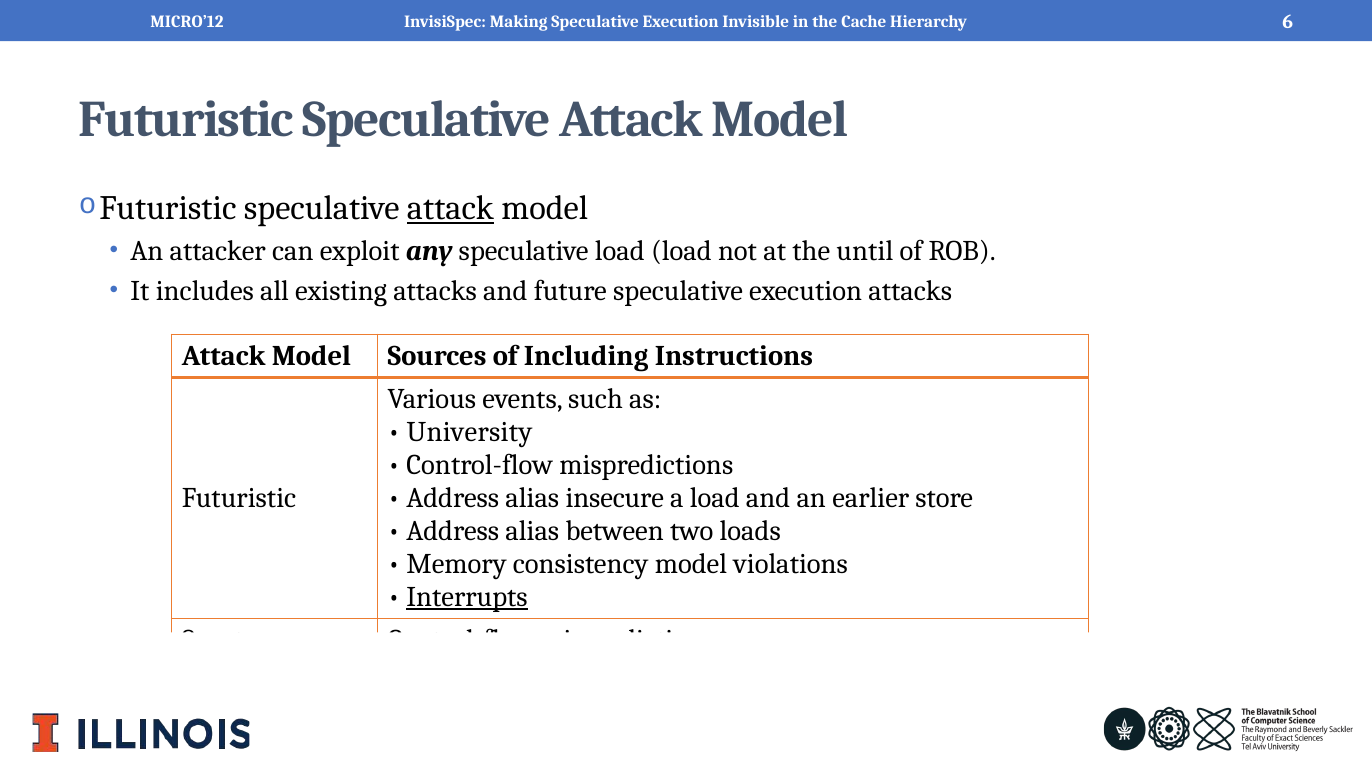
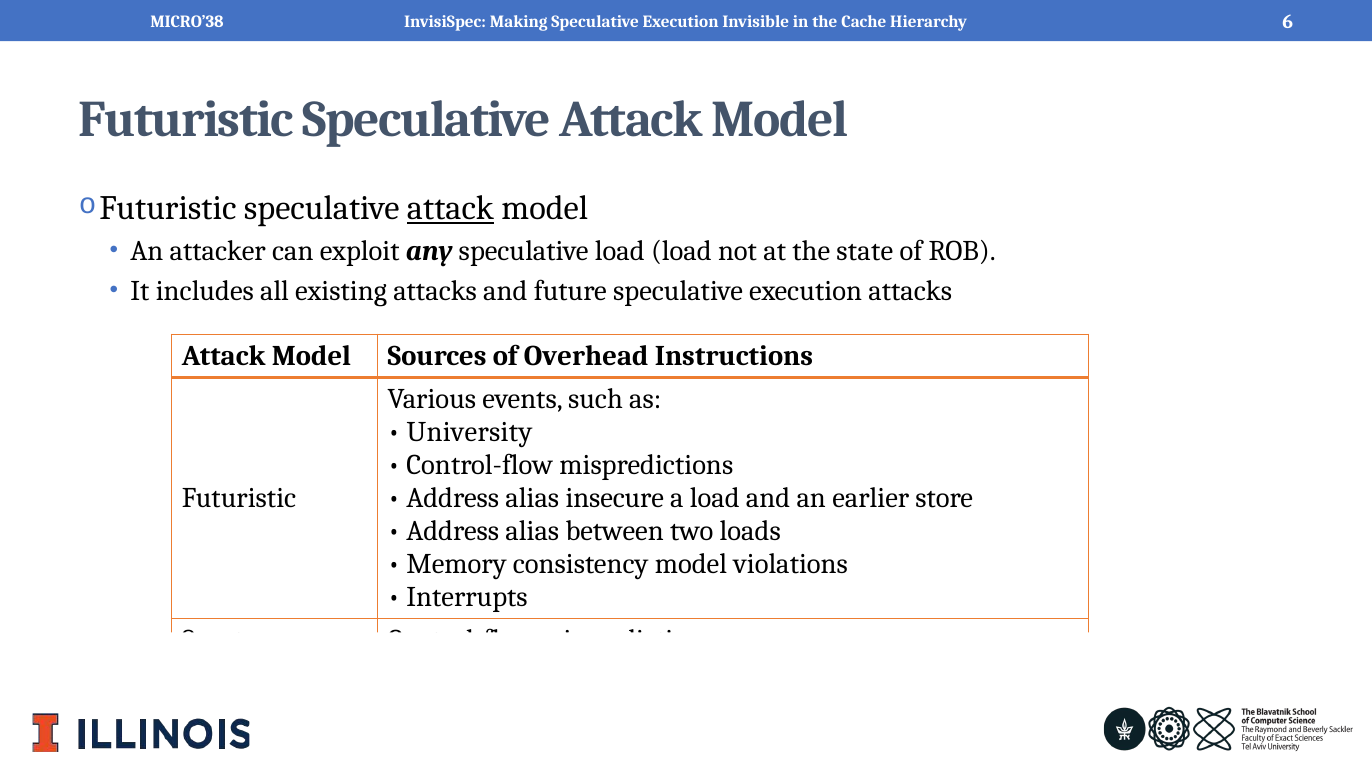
MICRO’12: MICRO’12 -> MICRO’38
until: until -> state
Including: Including -> Overhead
Interrupts underline: present -> none
